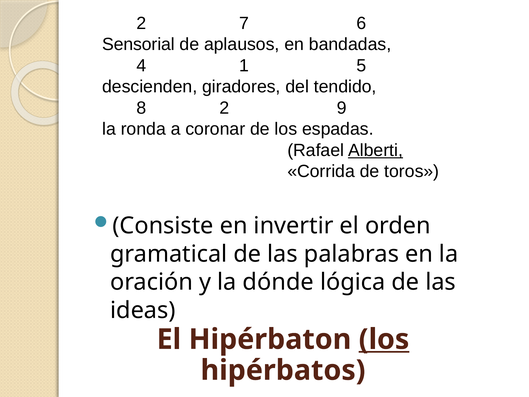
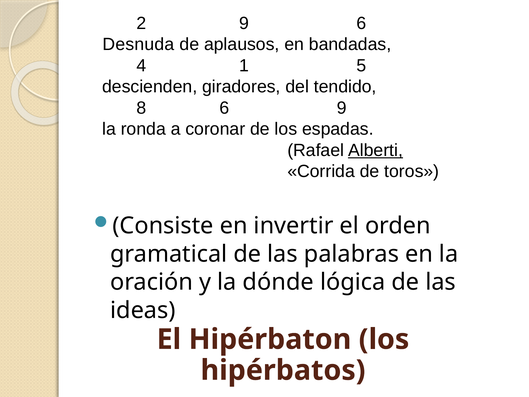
2 7: 7 -> 9
Sensorial: Sensorial -> Desnuda
8 2: 2 -> 6
los at (384, 339) underline: present -> none
